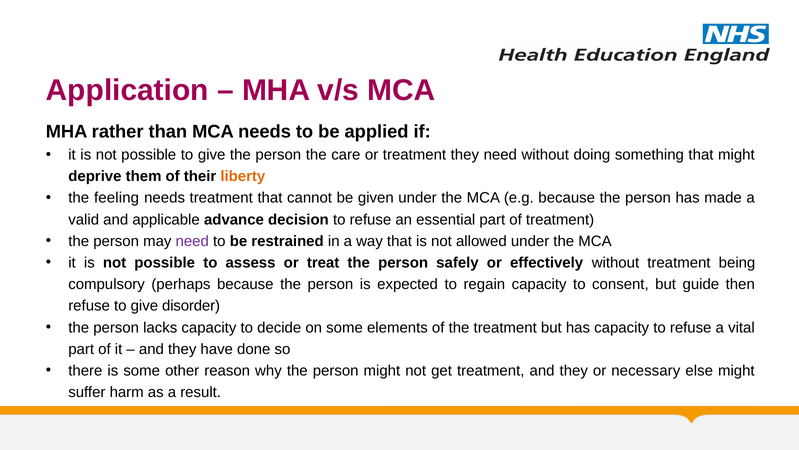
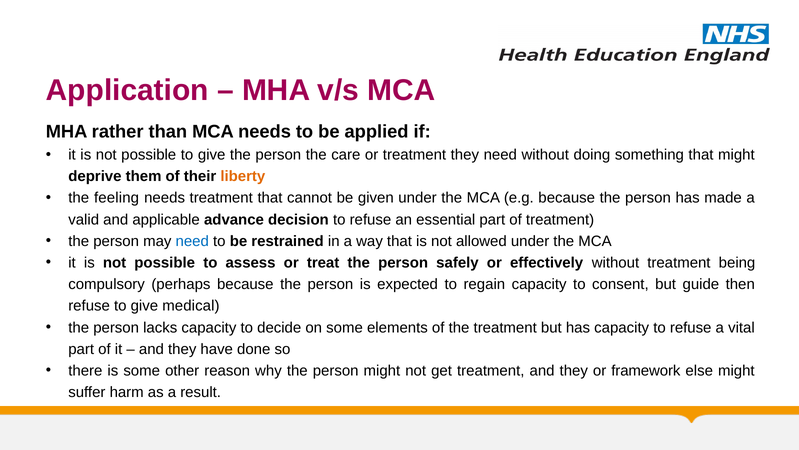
need at (192, 241) colour: purple -> blue
disorder: disorder -> medical
necessary: necessary -> framework
